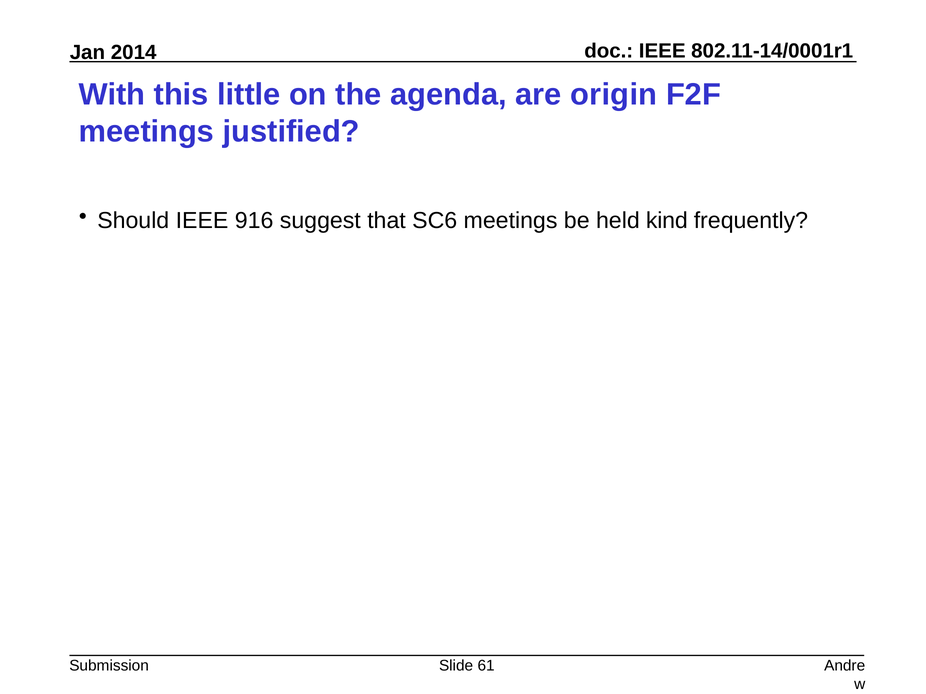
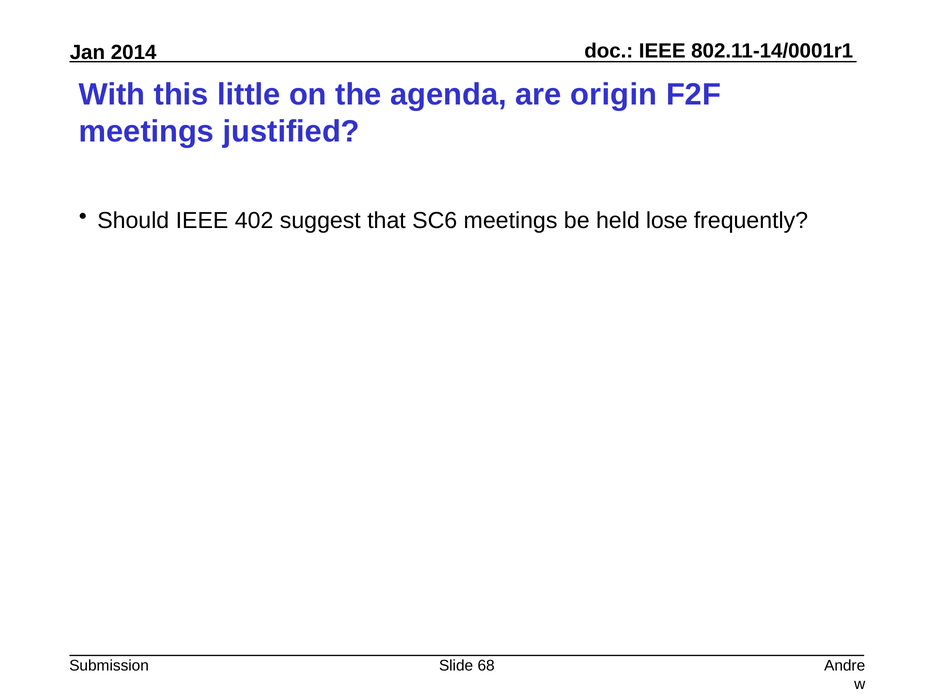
916: 916 -> 402
kind: kind -> lose
61: 61 -> 68
